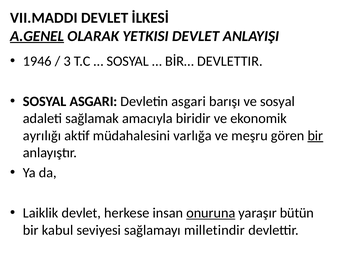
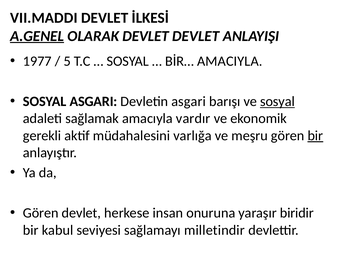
OLARAK YETKISI: YETKISI -> DEVLET
1946: 1946 -> 1977
3: 3 -> 5
BİR… DEVLETTIR: DEVLETTIR -> AMACIYLA
sosyal at (277, 101) underline: none -> present
biridir: biridir -> vardır
ayrılığı: ayrılığı -> gerekli
Laiklik at (41, 213): Laiklik -> Gören
onuruna underline: present -> none
bütün: bütün -> biridir
